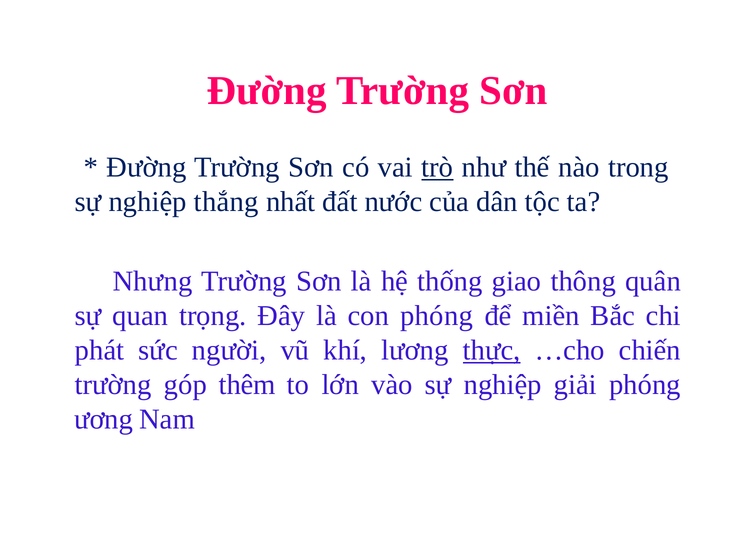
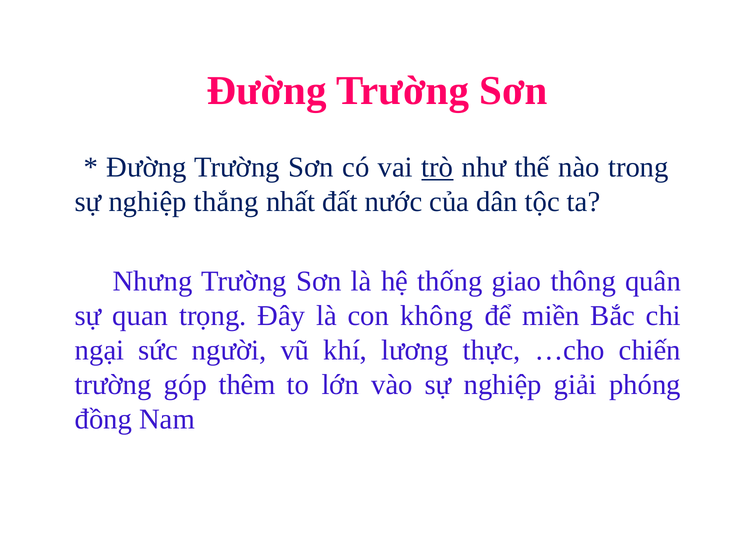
con phóng: phóng -> không
phát: phát -> ngại
thực underline: present -> none
ương: ương -> đồng
